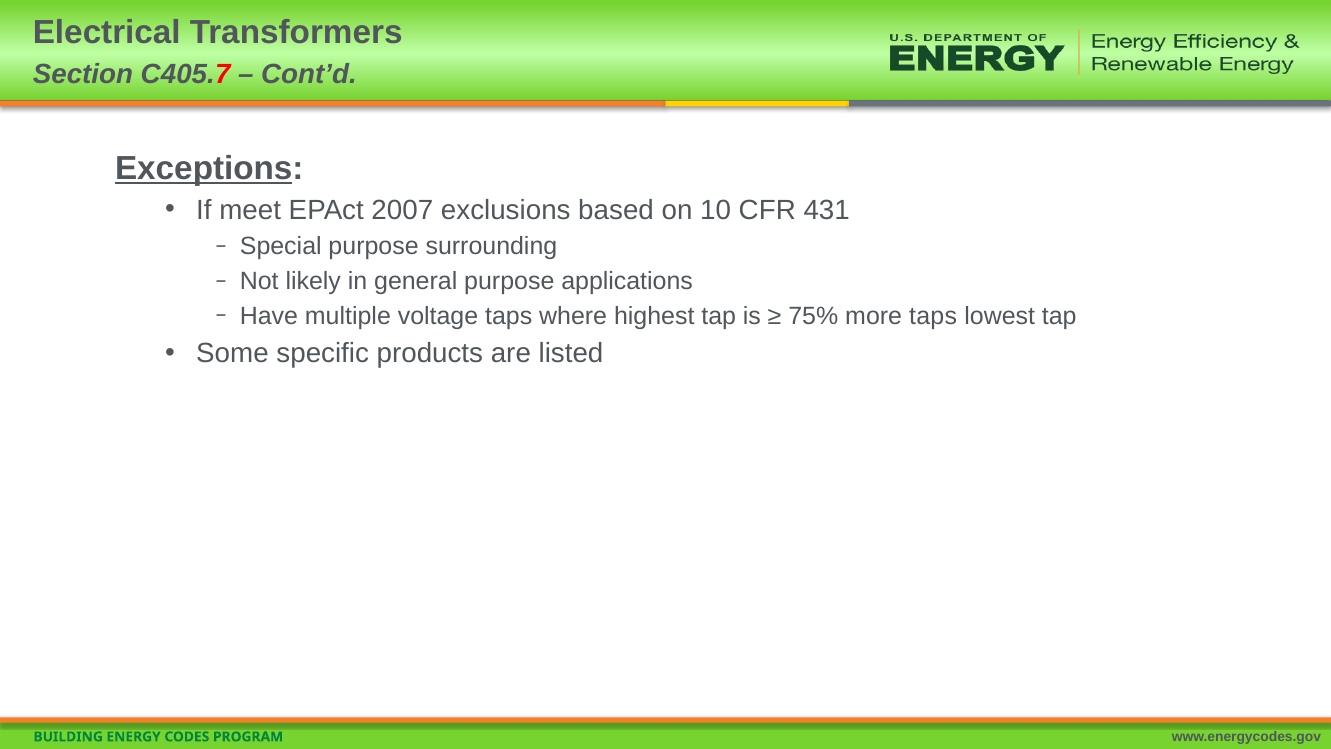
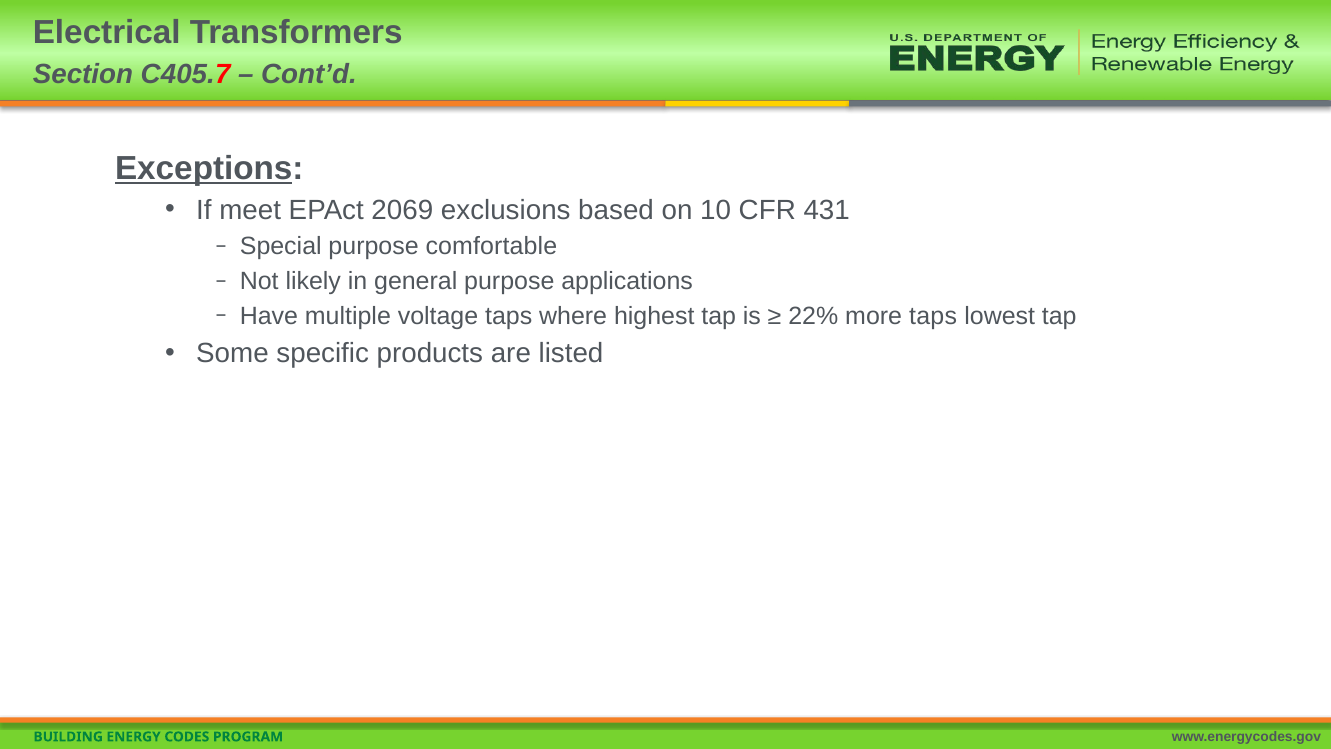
2007: 2007 -> 2069
surrounding: surrounding -> comfortable
75%: 75% -> 22%
